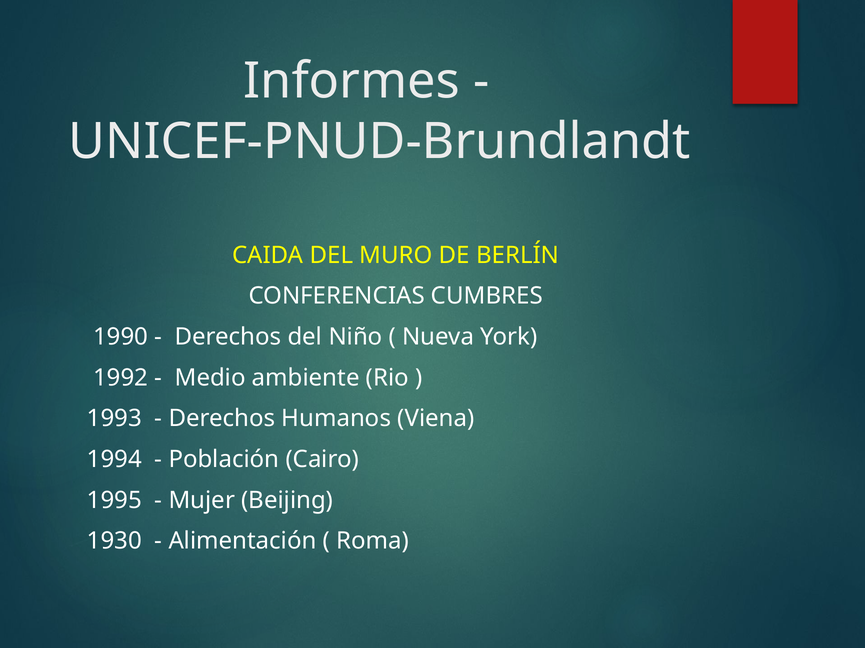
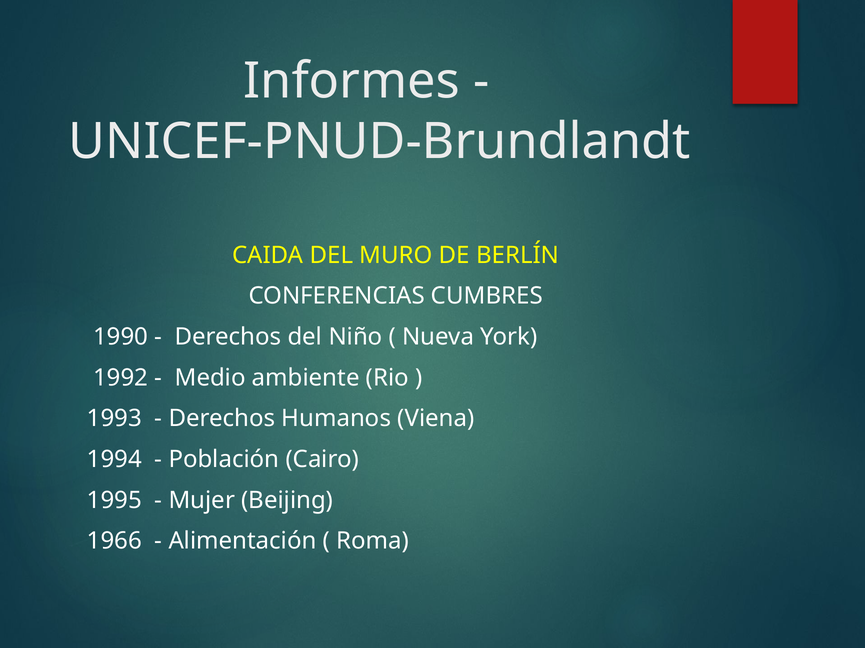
1930: 1930 -> 1966
